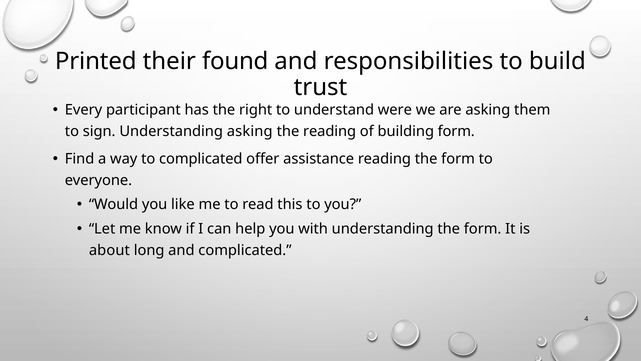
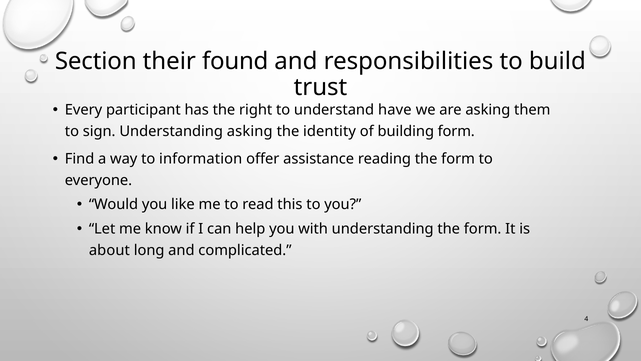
Printed: Printed -> Section
were: were -> have
the reading: reading -> identity
to complicated: complicated -> information
